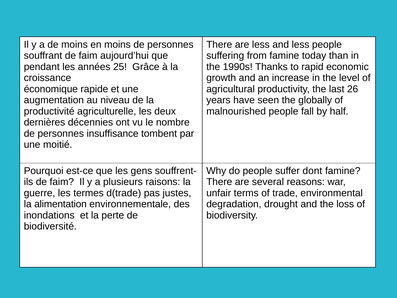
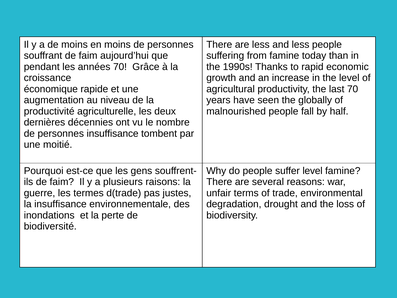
années 25: 25 -> 70
last 26: 26 -> 70
suffer dont: dont -> level
la alimentation: alimentation -> insuffisance
